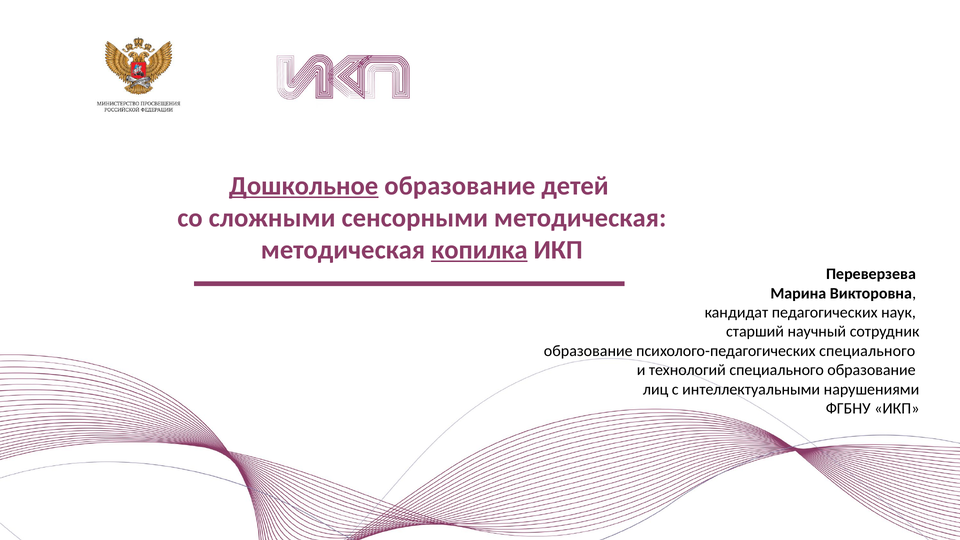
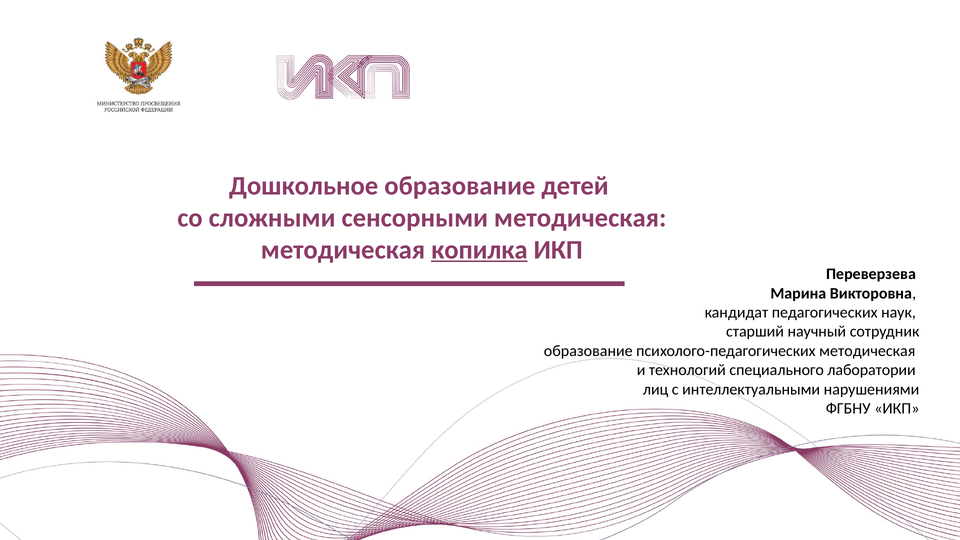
Дошкольное underline: present -> none
психолого-педагогических специального: специального -> методическая
специального образование: образование -> лаборатории
